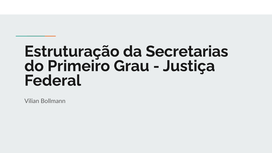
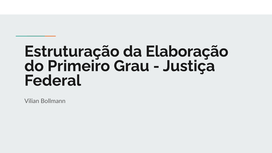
Secretarias: Secretarias -> Elaboração
